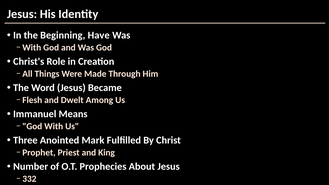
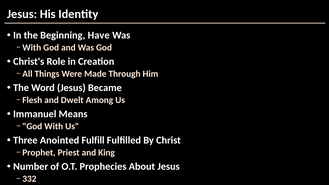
Mark: Mark -> Fulfill
